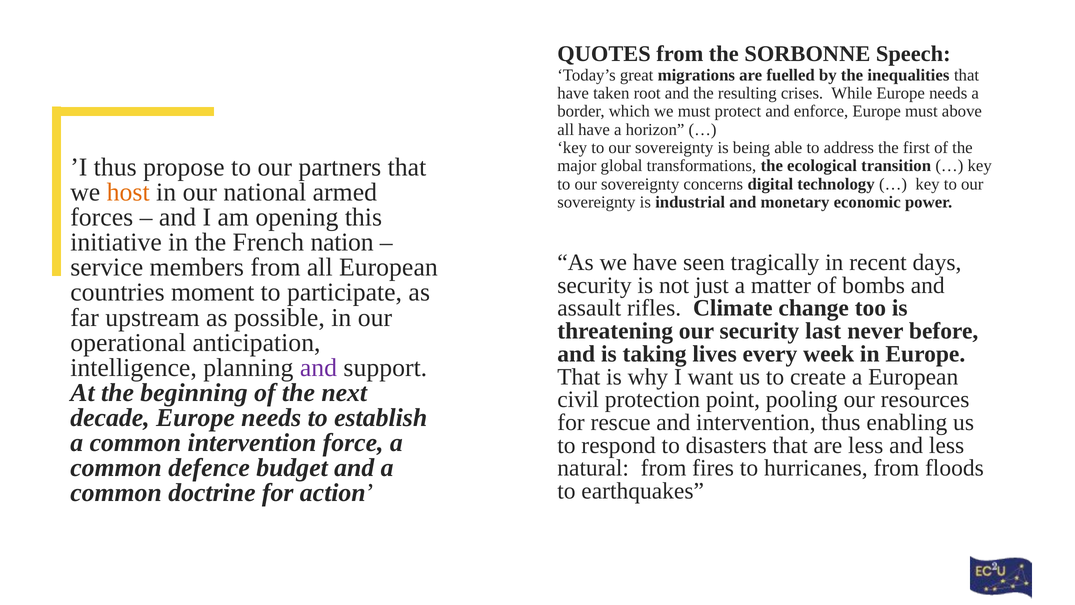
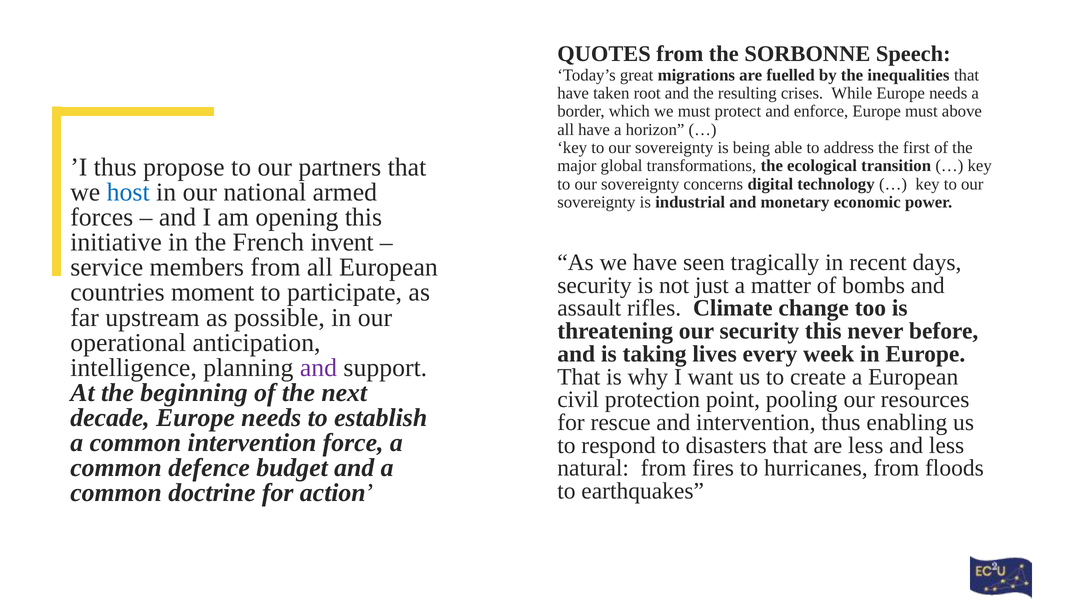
host colour: orange -> blue
nation: nation -> invent
security last: last -> this
